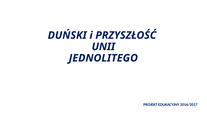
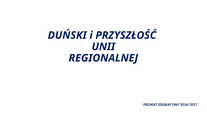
JEDNOLITEGO: JEDNOLITEGO -> REGIONALNEJ
